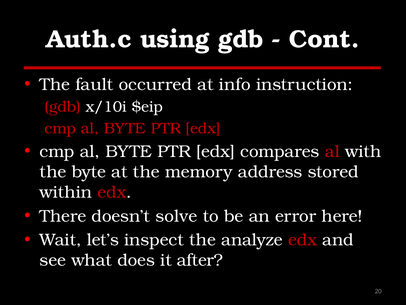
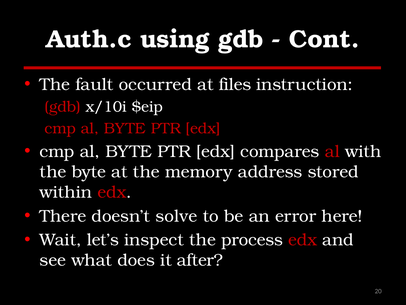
info: info -> files
analyze: analyze -> process
